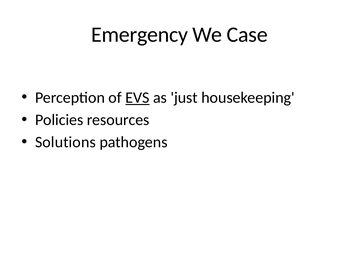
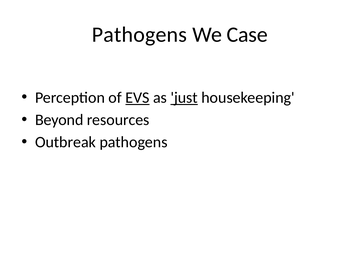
Emergency at (140, 35): Emergency -> Pathogens
just underline: none -> present
Policies: Policies -> Beyond
Solutions: Solutions -> Outbreak
